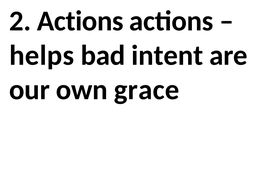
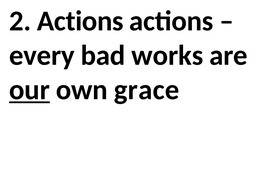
helps: helps -> every
intent: intent -> works
our underline: none -> present
